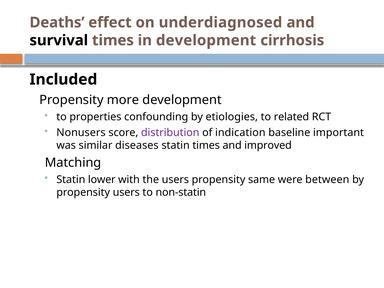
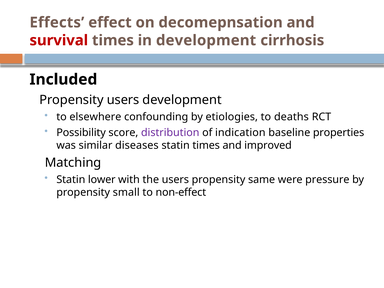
Deaths: Deaths -> Effects
underdiagnosed: underdiagnosed -> decomepnsation
survival colour: black -> red
Propensity more: more -> users
properties: properties -> elsewhere
related: related -> deaths
Nonusers: Nonusers -> Possibility
important: important -> properties
between: between -> pressure
propensity users: users -> small
non-statin: non-statin -> non-effect
